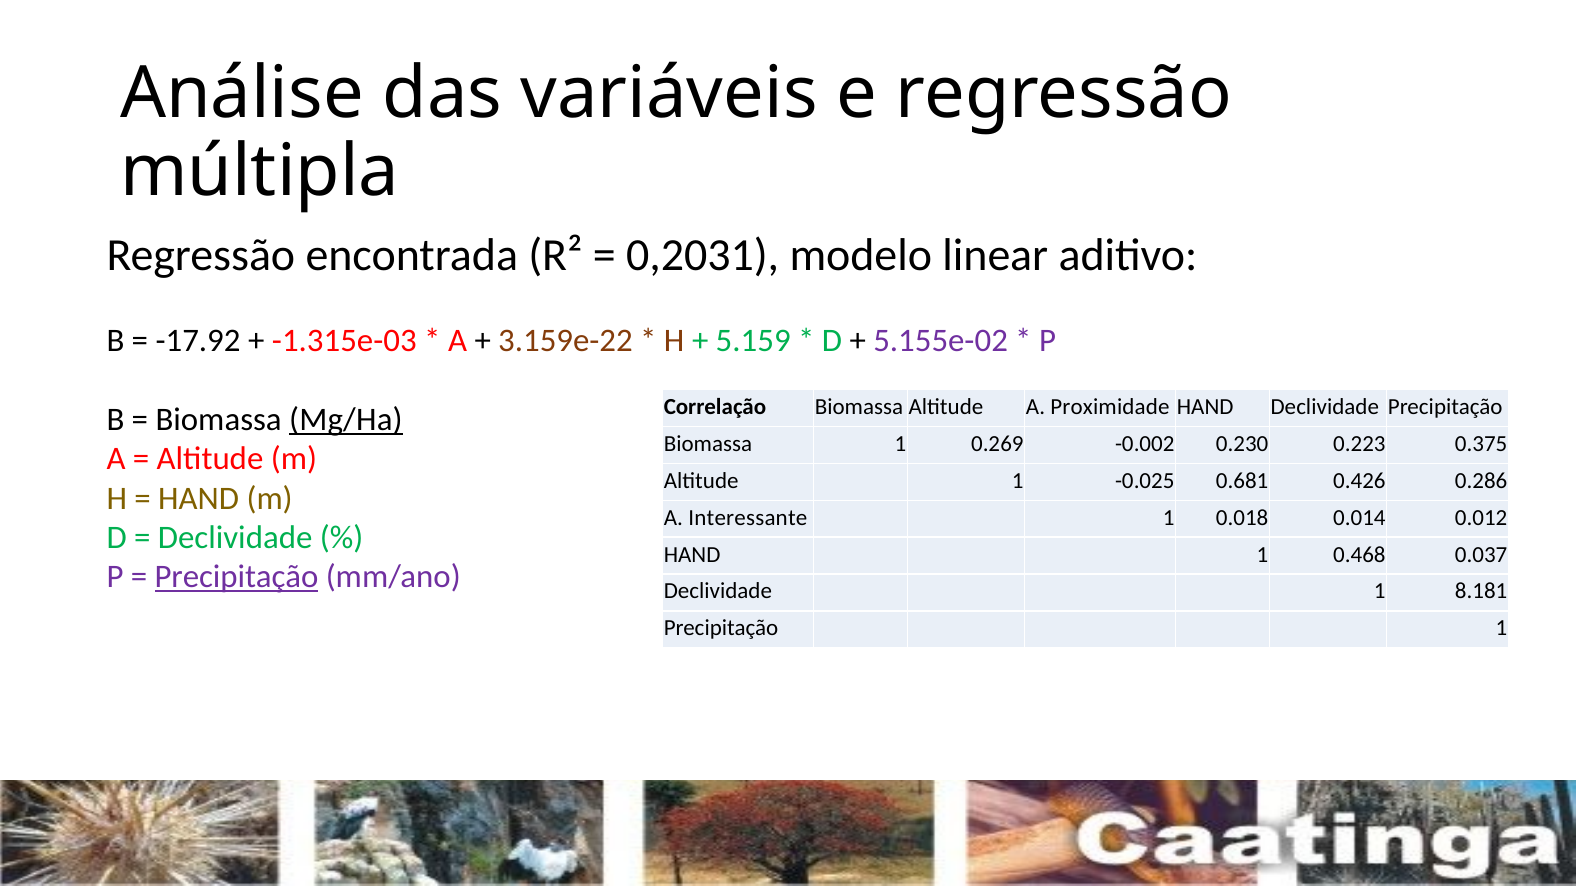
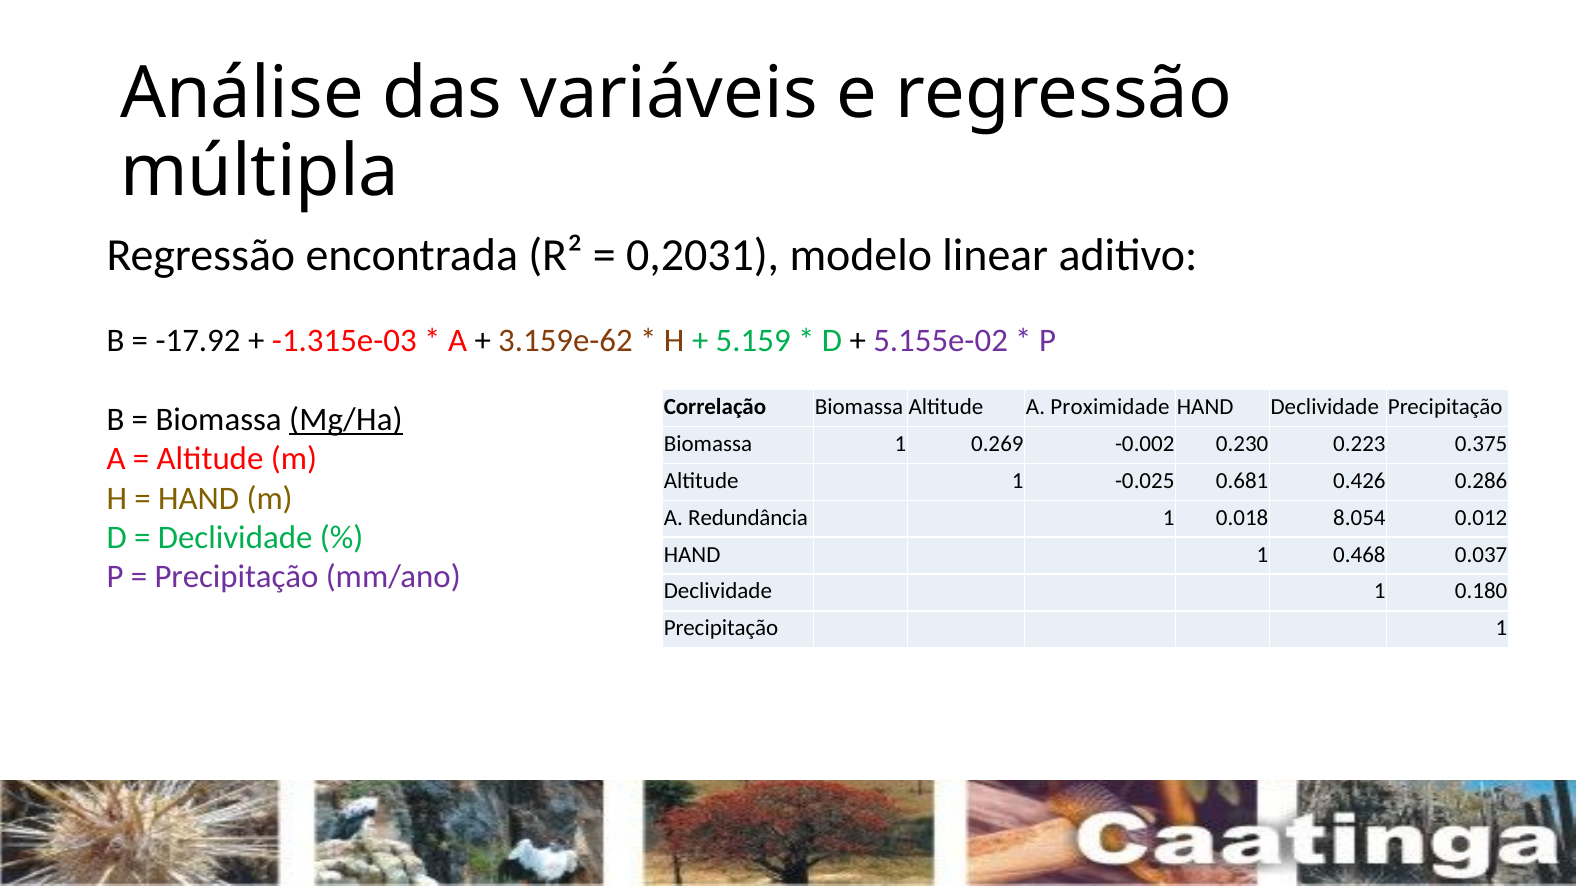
3.159e-22: 3.159e-22 -> 3.159e-62
Interessante: Interessante -> Redundância
0.014: 0.014 -> 8.054
Precipitação at (237, 577) underline: present -> none
8.181: 8.181 -> 0.180
